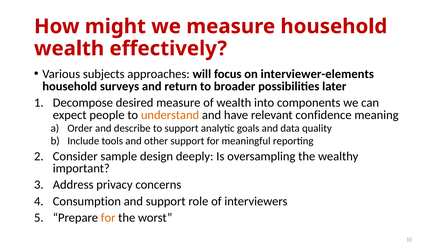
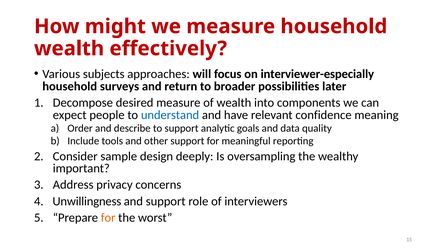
interviewer-elements: interviewer-elements -> interviewer-especially
understand colour: orange -> blue
Consumption: Consumption -> Unwillingness
